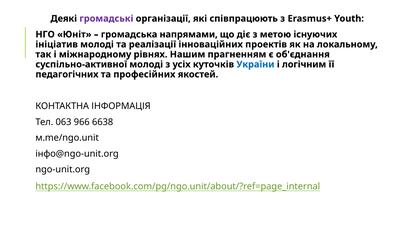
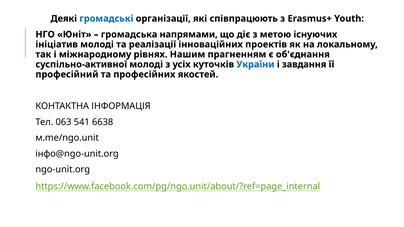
громадські colour: purple -> blue
логічним: логічним -> завдання
педагогічних: педагогічних -> професійний
966: 966 -> 541
